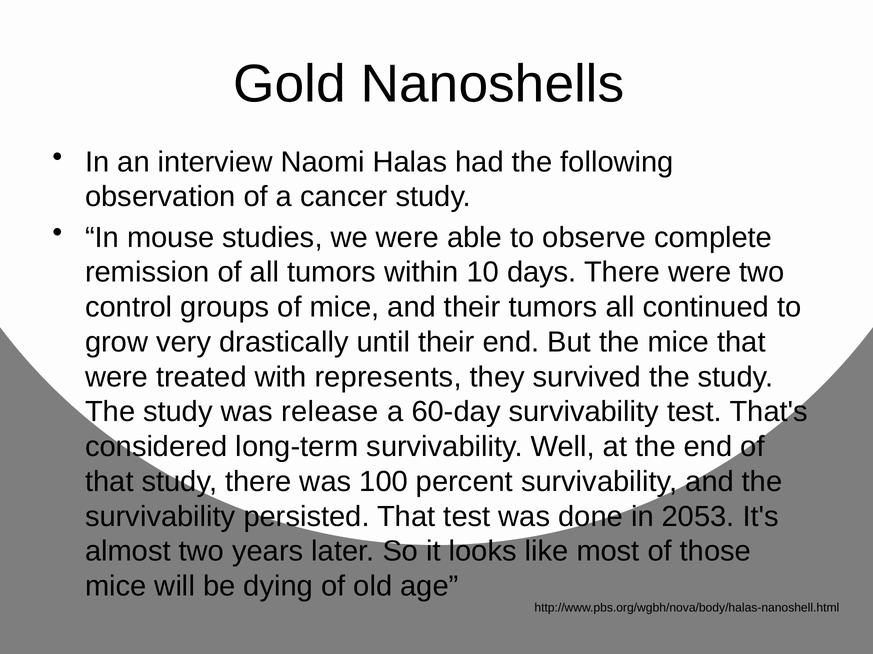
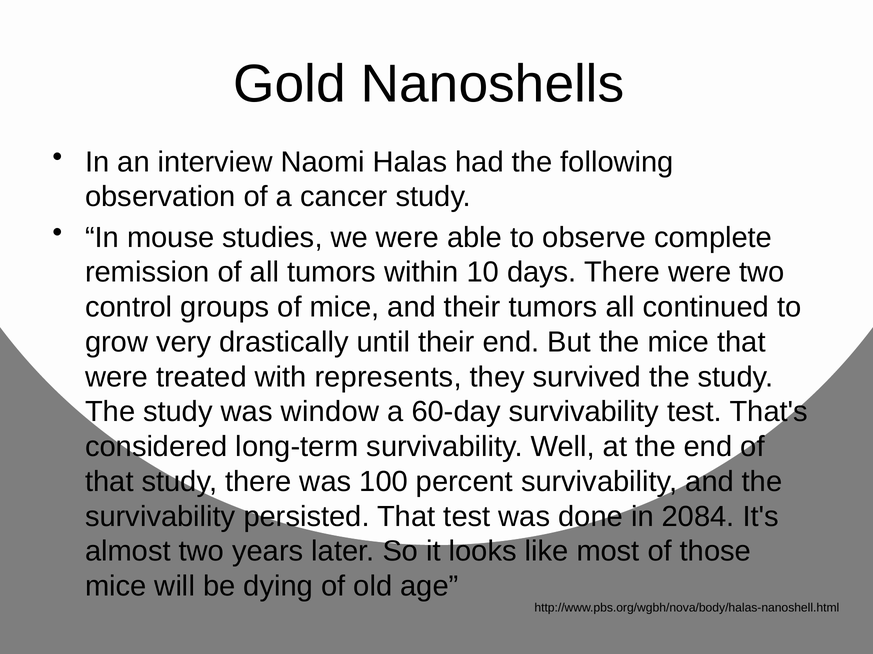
release: release -> window
2053: 2053 -> 2084
